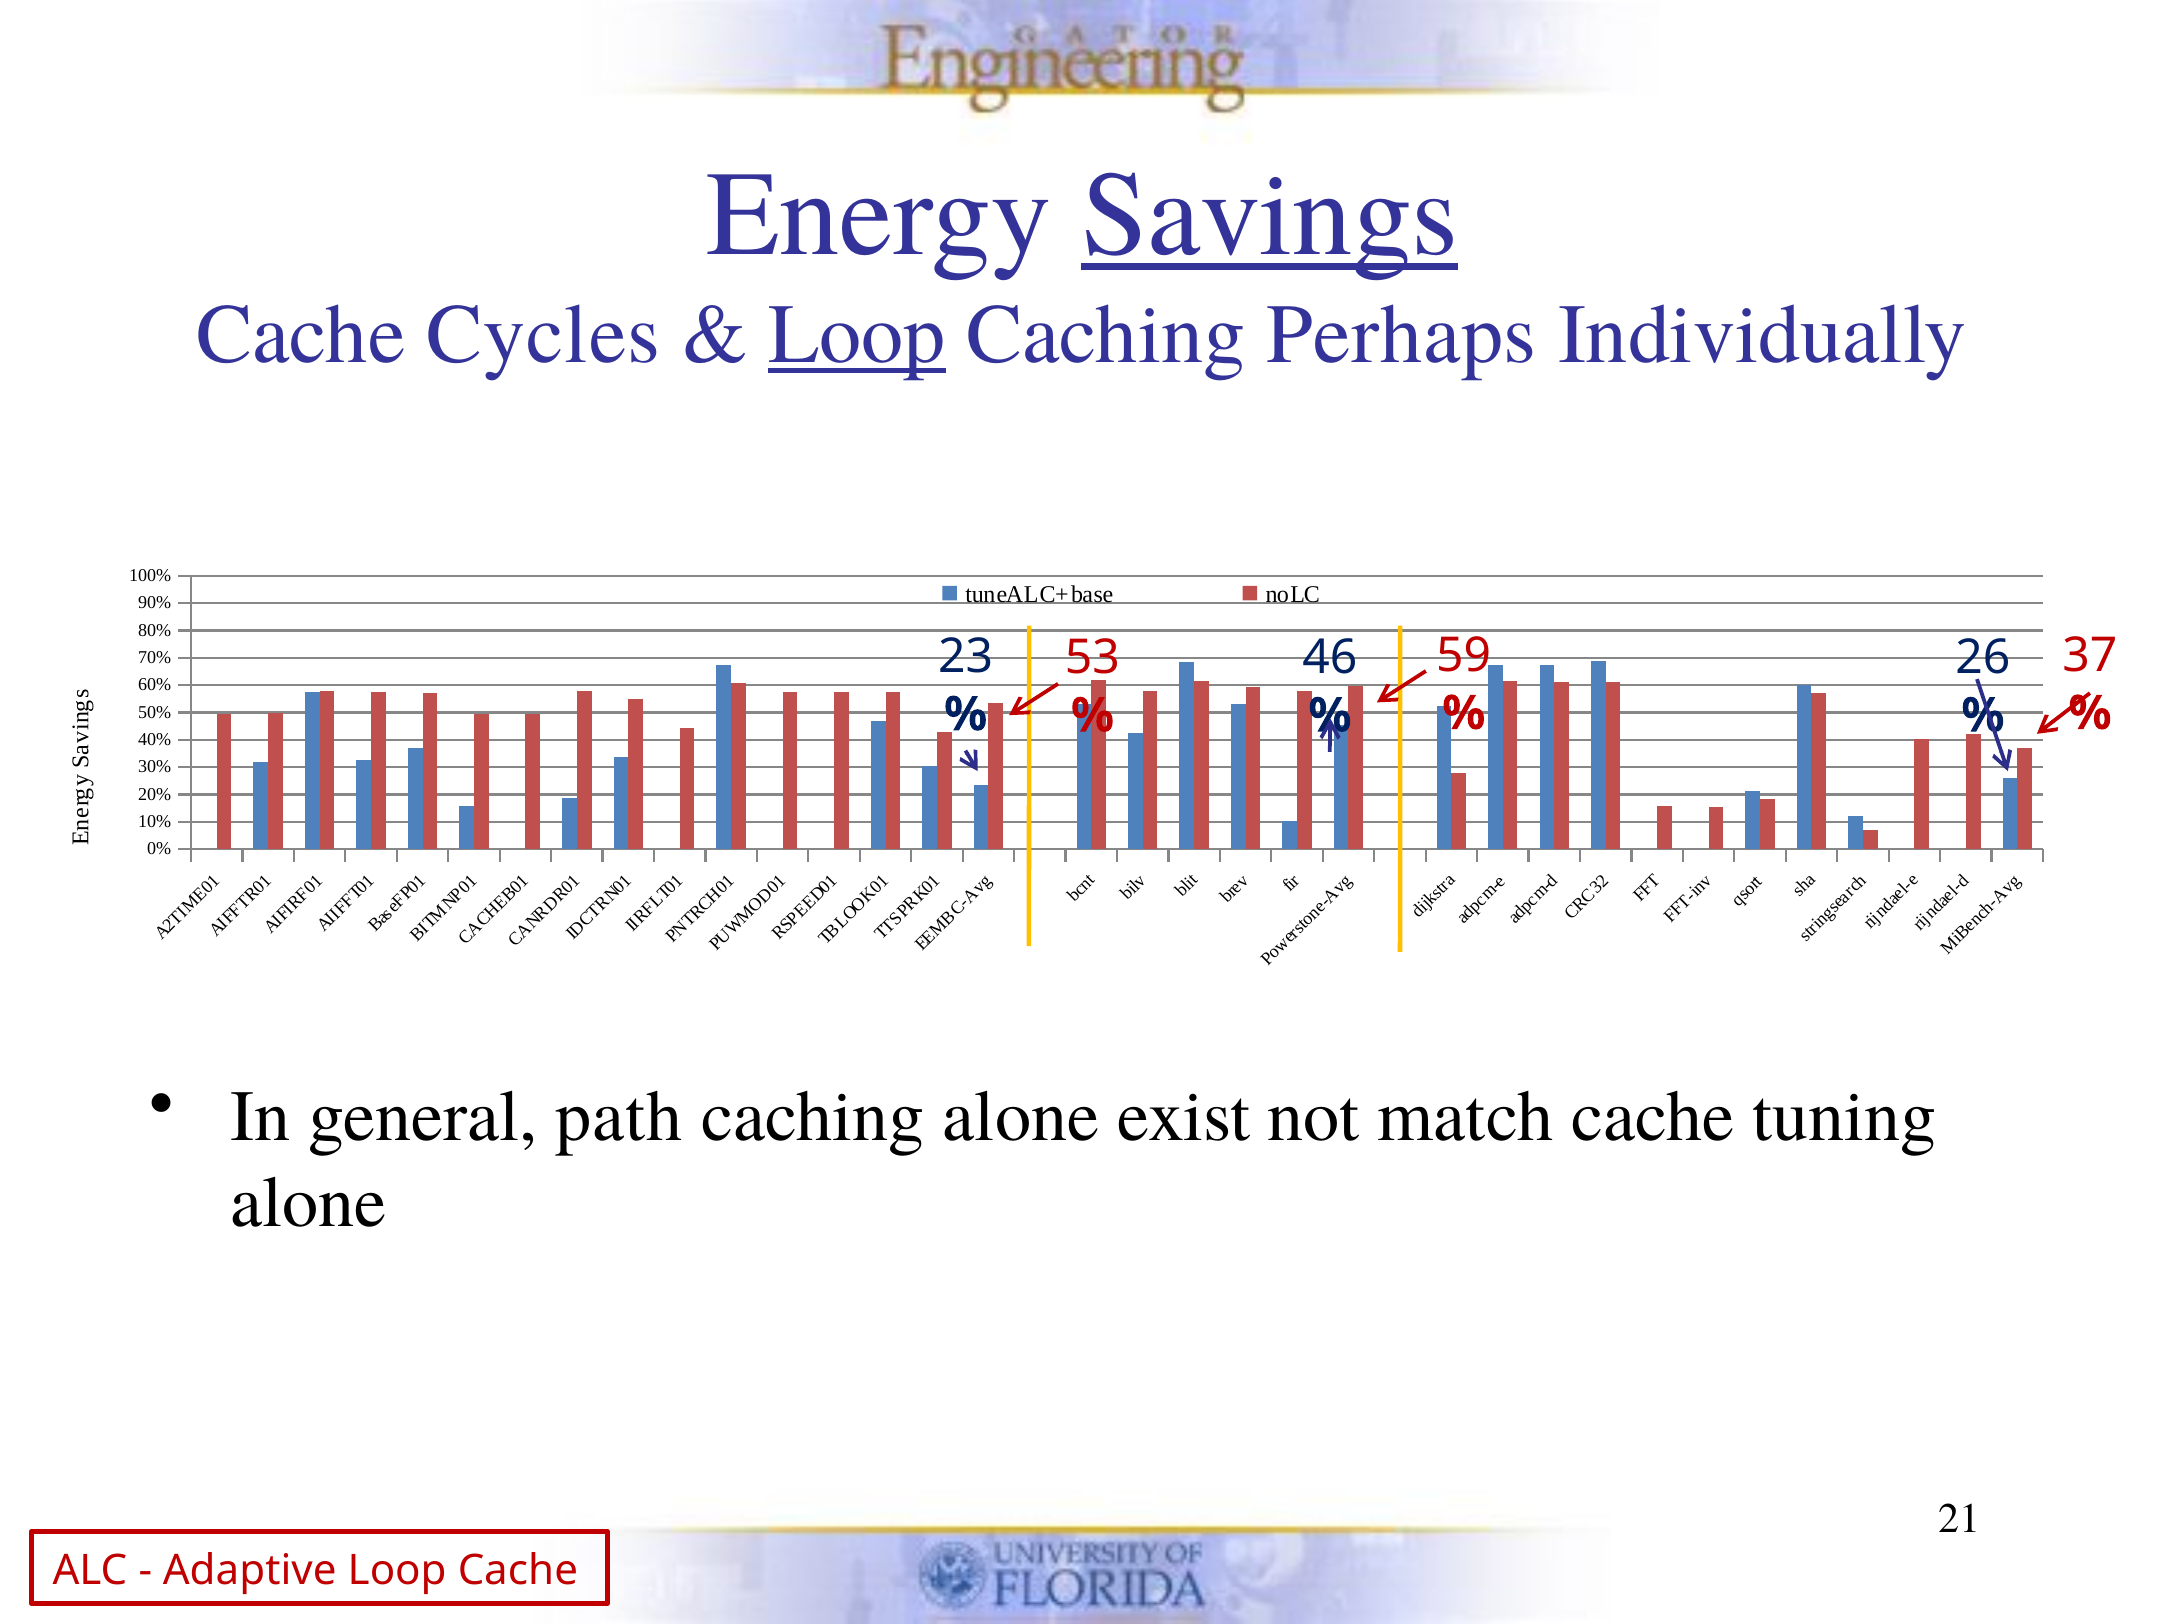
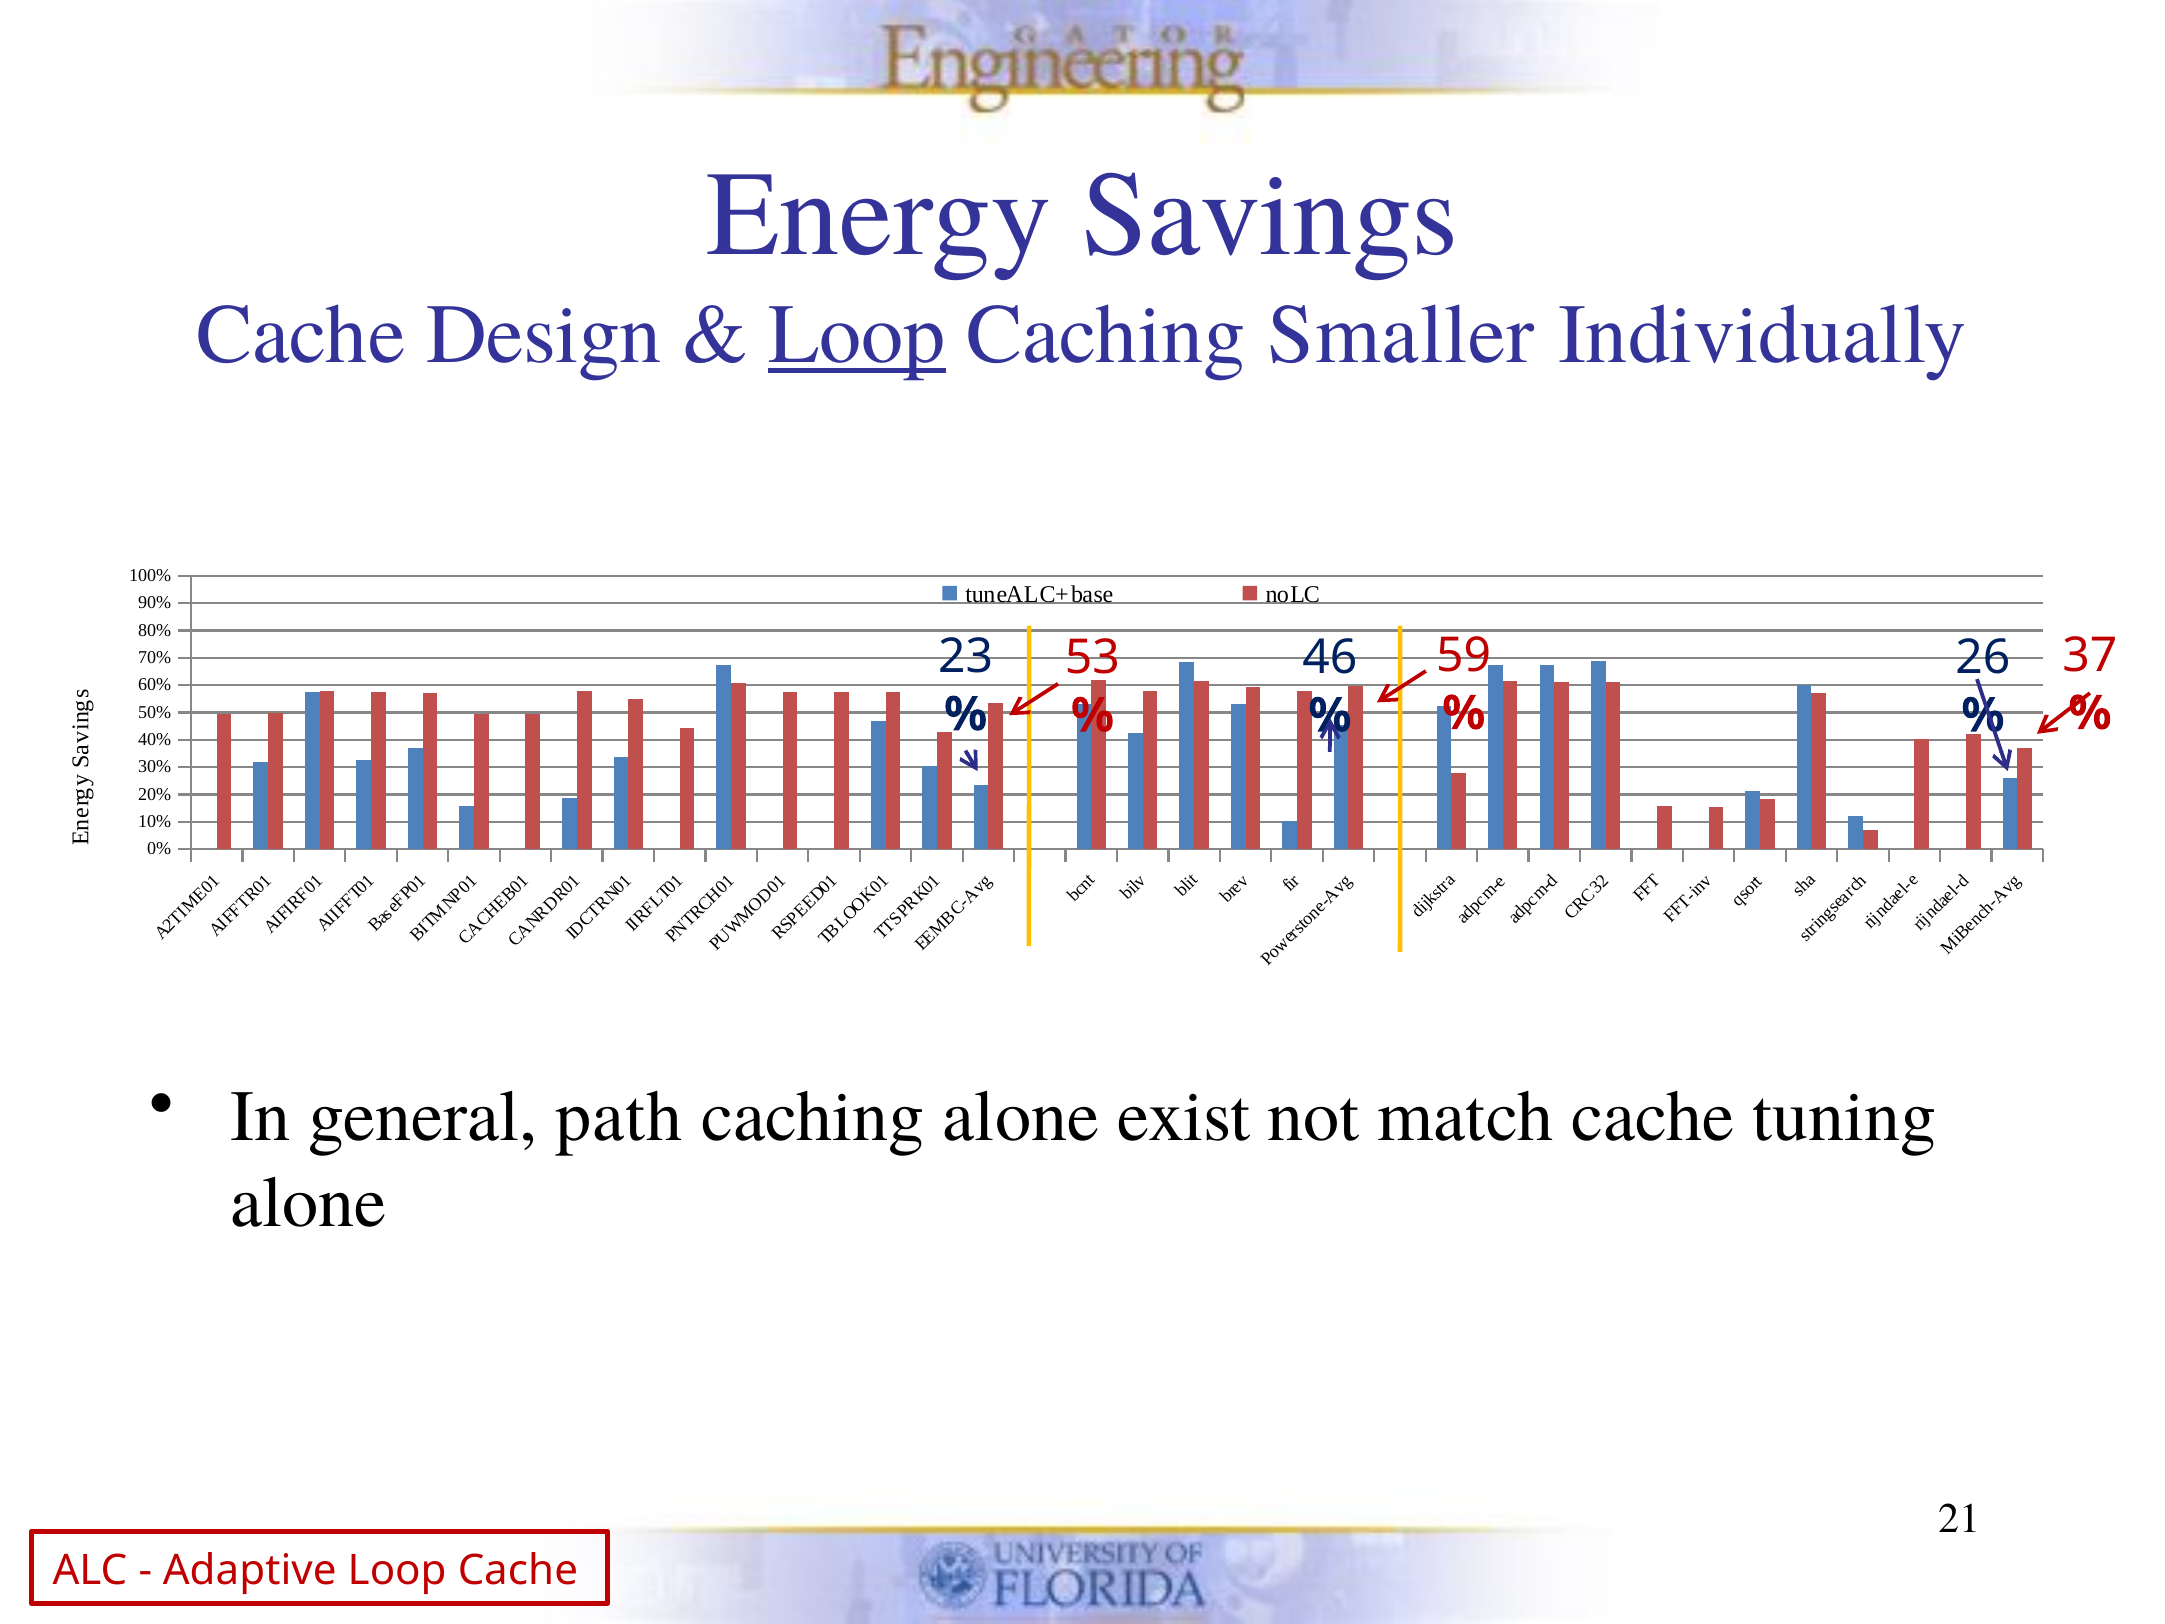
Savings underline: present -> none
Cycles: Cycles -> Design
Perhaps: Perhaps -> Smaller
